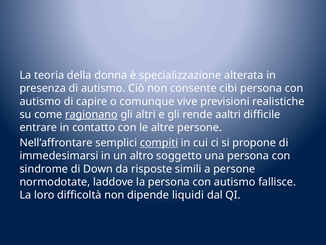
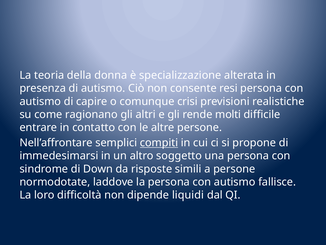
cibi: cibi -> resi
vive: vive -> crisi
ragionano underline: present -> none
aaltri: aaltri -> molti
